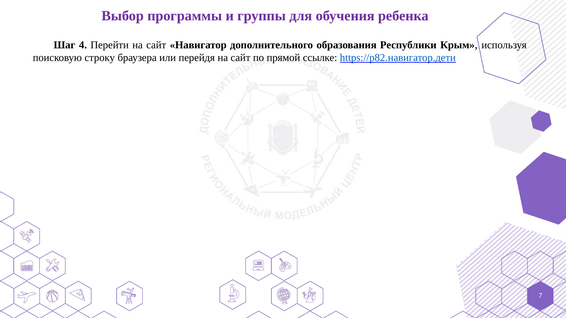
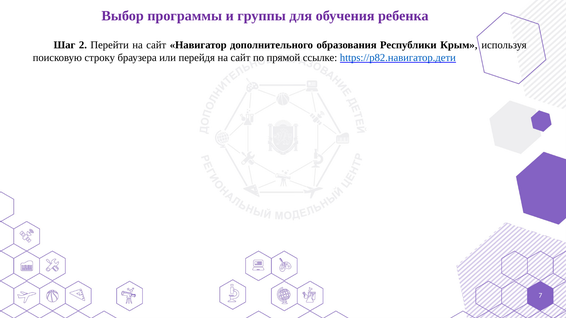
4: 4 -> 2
